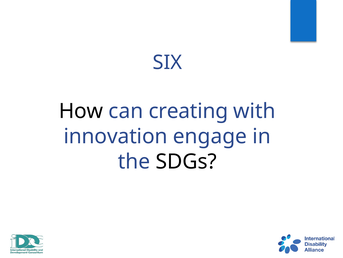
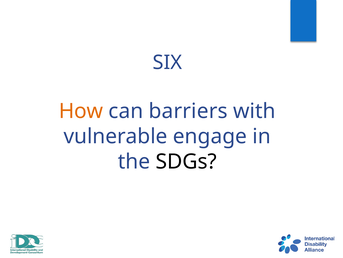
How colour: black -> orange
creating: creating -> barriers
innovation: innovation -> vulnerable
